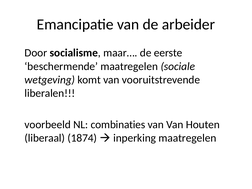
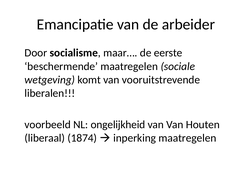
combinaties: combinaties -> ongelijkheid
